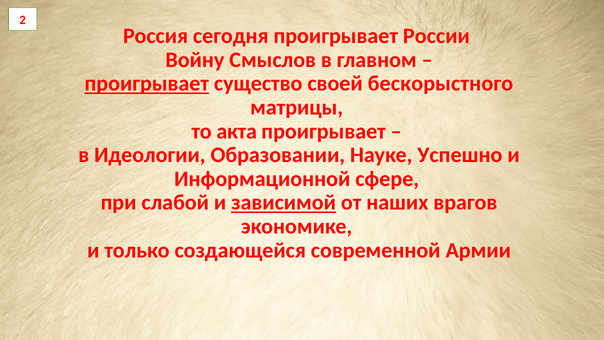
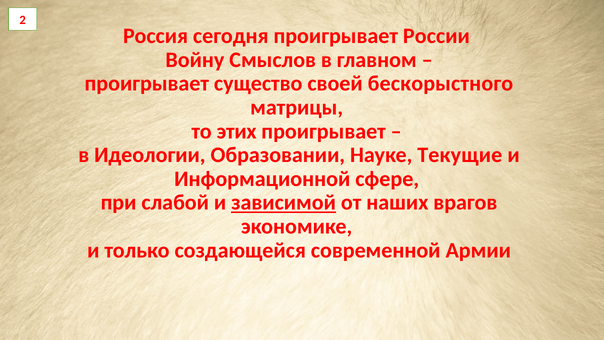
проигрывает at (147, 84) underline: present -> none
акта: акта -> этих
Успешно: Успешно -> Текущие
